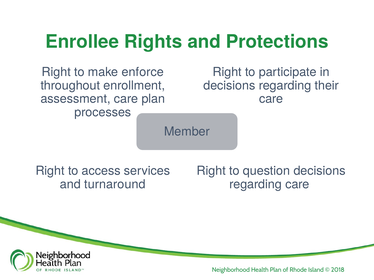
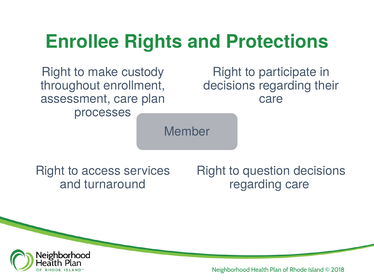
enforce: enforce -> custody
